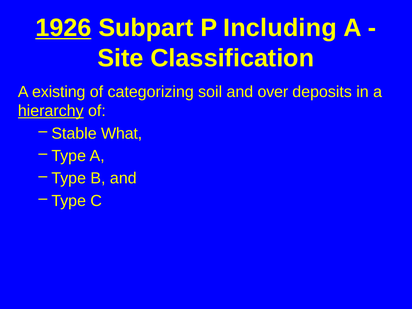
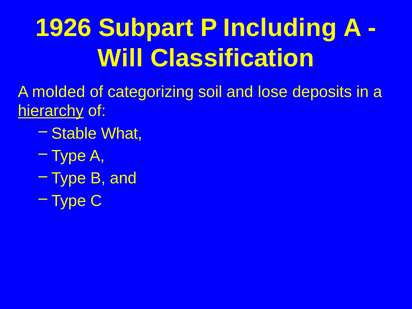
1926 underline: present -> none
Site: Site -> Will
existing: existing -> molded
over: over -> lose
